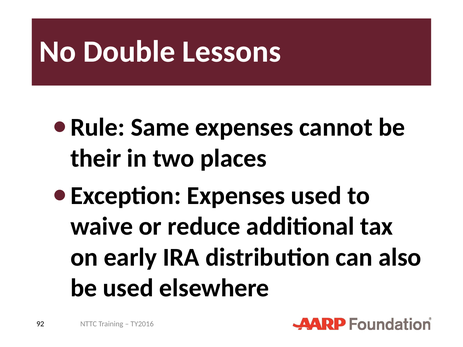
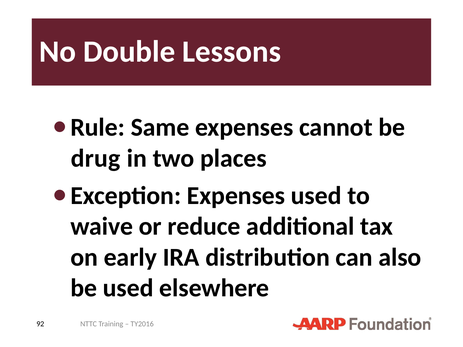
their: their -> drug
